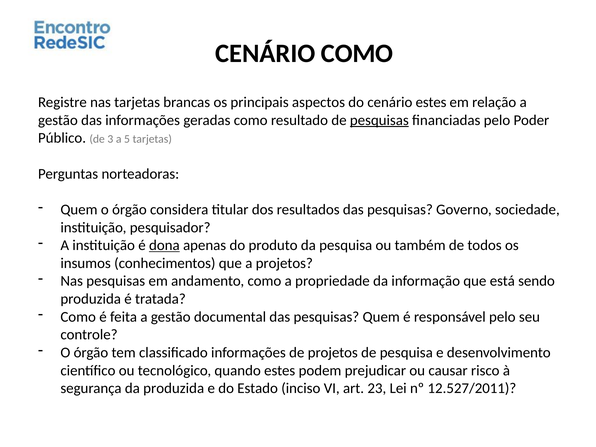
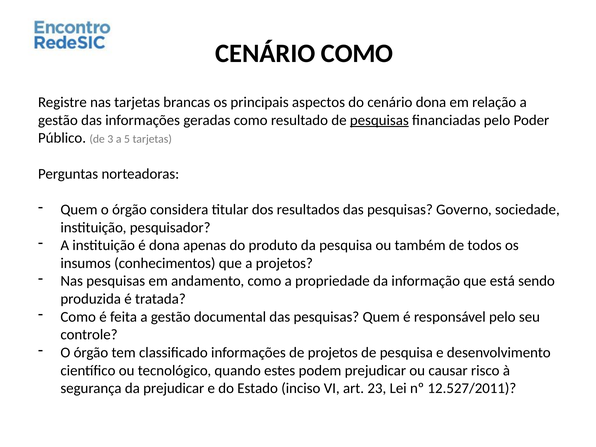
cenário estes: estes -> dona
dona at (164, 245) underline: present -> none
da produzida: produzida -> prejudicar
